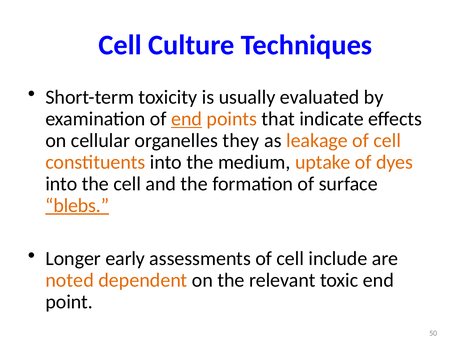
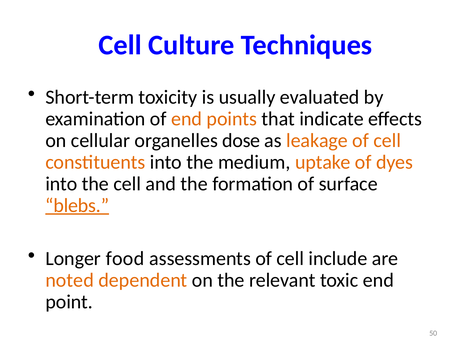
end at (187, 119) underline: present -> none
they: they -> dose
early: early -> food
